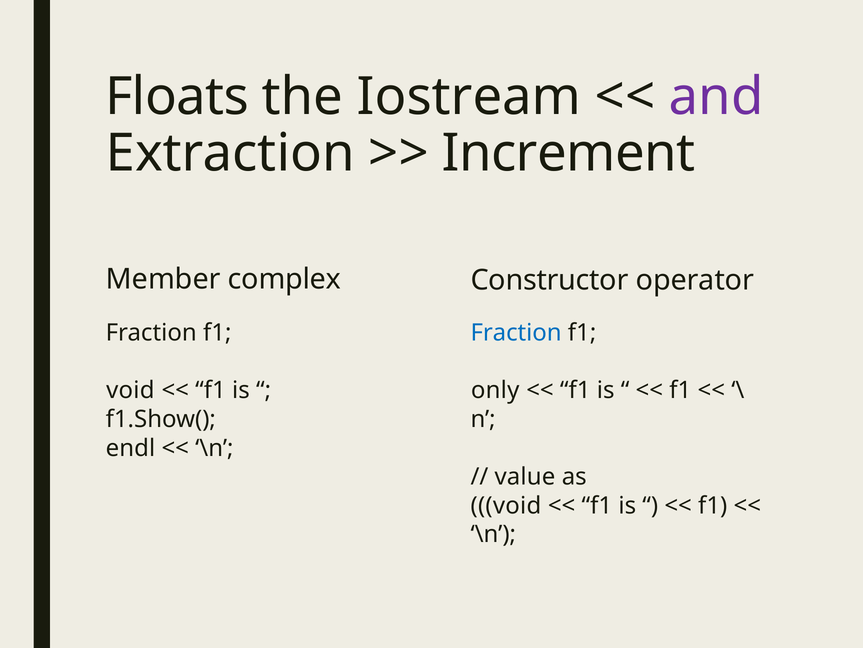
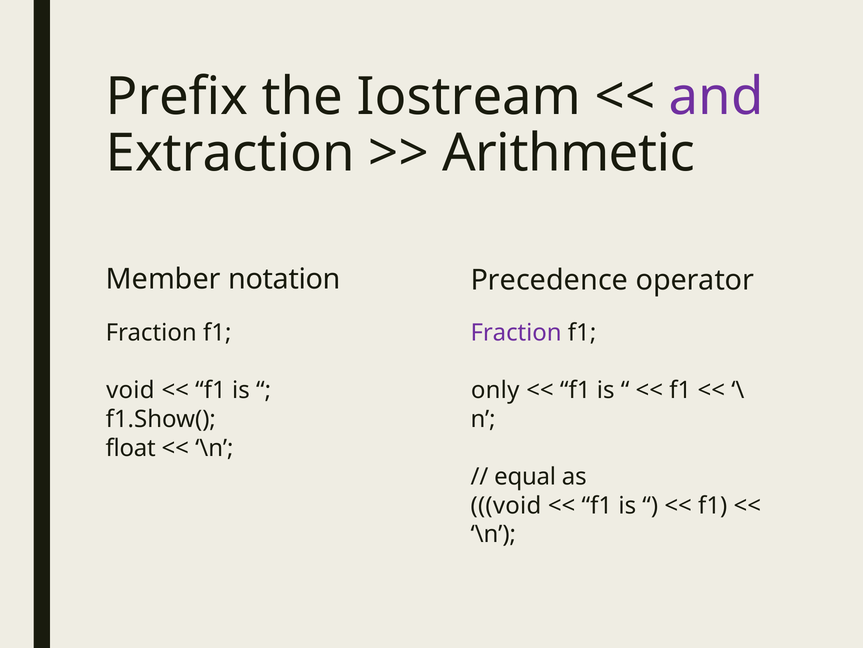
Floats: Floats -> Prefix
Increment: Increment -> Arithmetic
complex: complex -> notation
Constructor: Constructor -> Precedence
Fraction at (516, 332) colour: blue -> purple
endl: endl -> float
value: value -> equal
